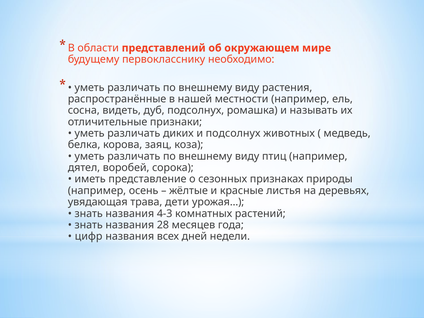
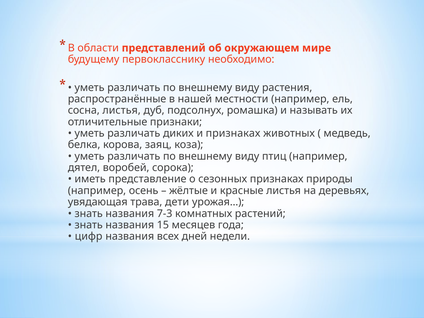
сосна видеть: видеть -> листья
и подсолнух: подсолнух -> признаках
4-3: 4-3 -> 7-3
28: 28 -> 15
